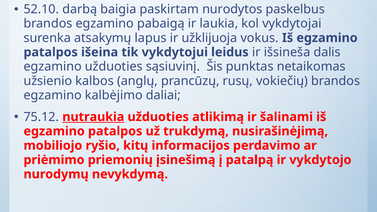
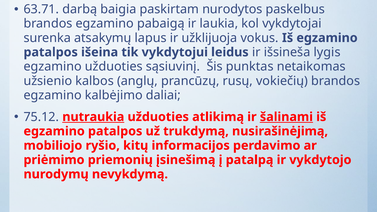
52.10: 52.10 -> 63.71
dalis: dalis -> lygis
šalinami underline: none -> present
